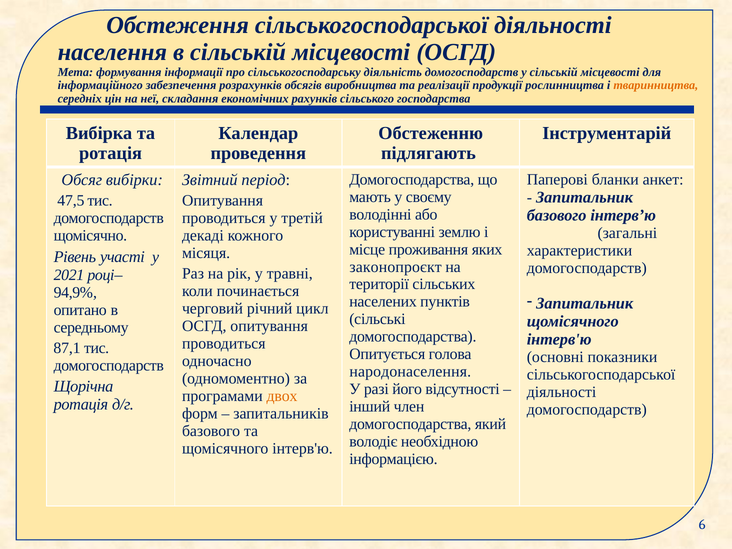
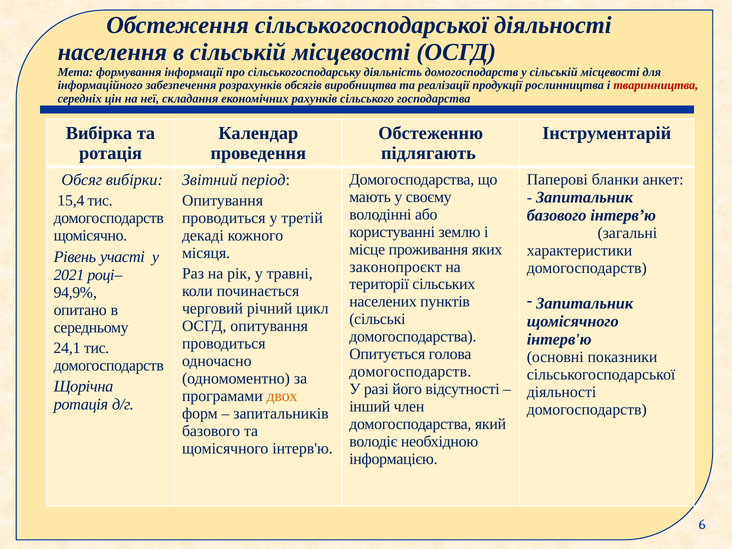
тваринництва colour: orange -> red
47,5: 47,5 -> 15,4
87,1: 87,1 -> 24,1
народонаселення at (410, 372): народонаселення -> домогосподарств
